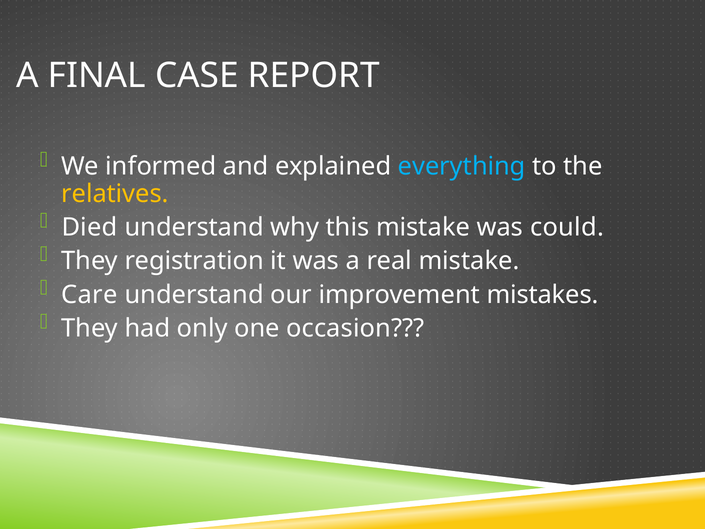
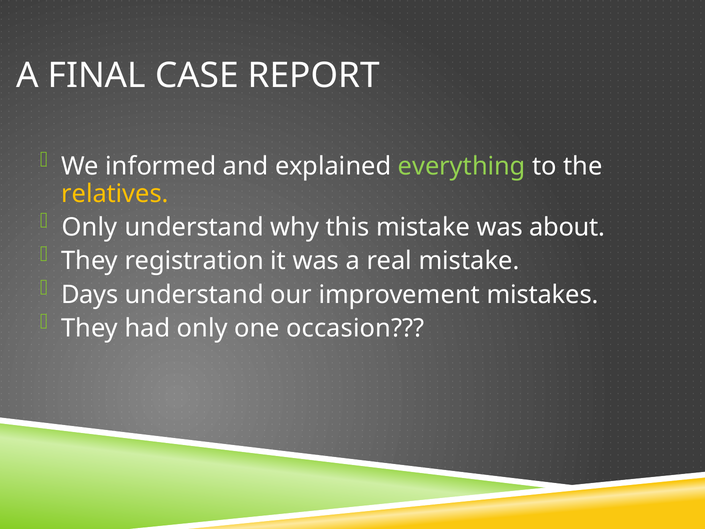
everything colour: light blue -> light green
Died at (89, 227): Died -> Only
could: could -> about
Care: Care -> Days
